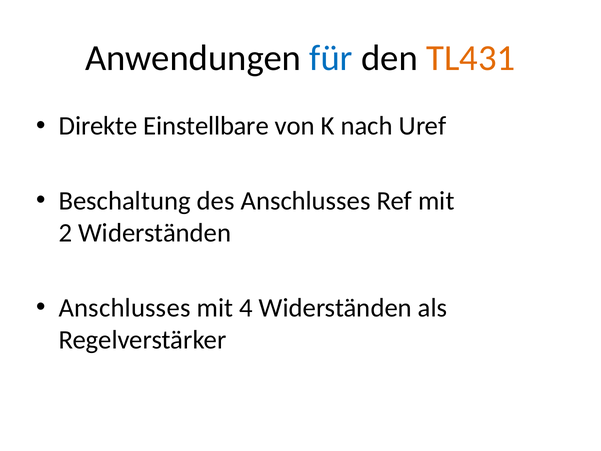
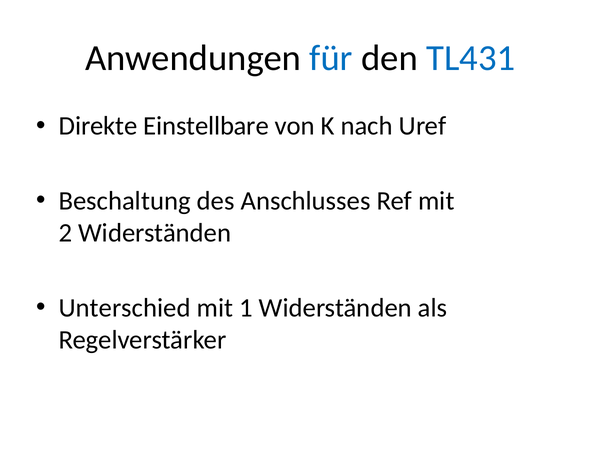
TL431 colour: orange -> blue
Anschlusses at (125, 308): Anschlusses -> Unterschied
4: 4 -> 1
